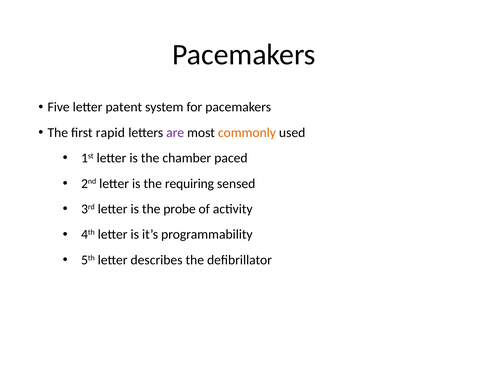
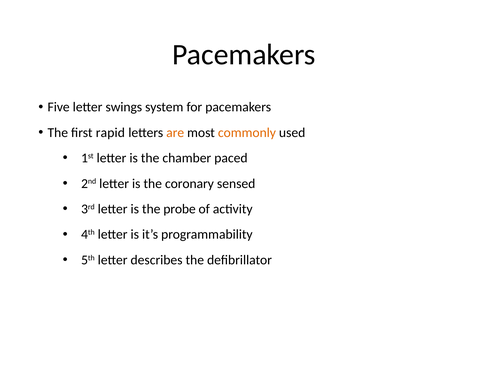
patent: patent -> swings
are colour: purple -> orange
requiring: requiring -> coronary
